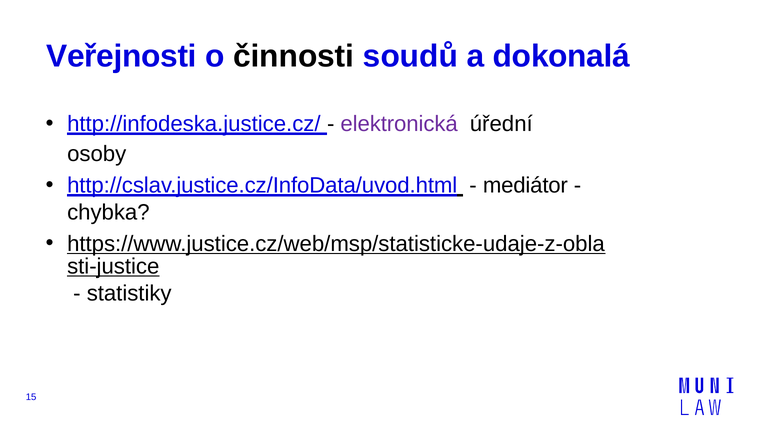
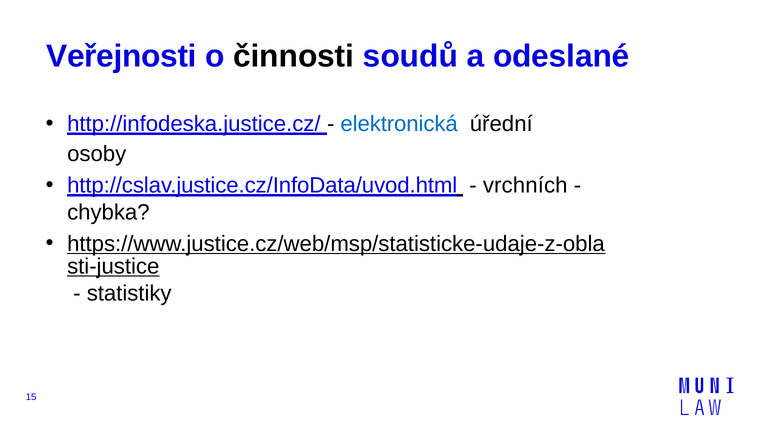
dokonalá: dokonalá -> odeslané
elektronická colour: purple -> blue
mediátor: mediátor -> vrchních
